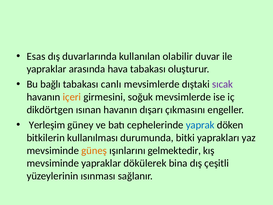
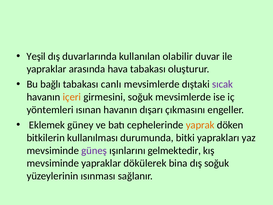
Esas: Esas -> Yeşil
dikdörtgen: dikdörtgen -> yöntemleri
Yerleşim: Yerleşim -> Eklemek
yaprak colour: blue -> orange
güneş colour: orange -> purple
dış çeşitli: çeşitli -> soğuk
